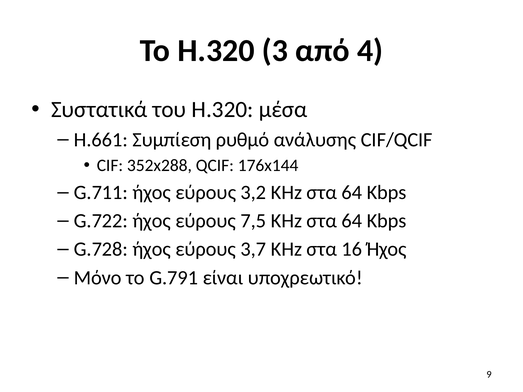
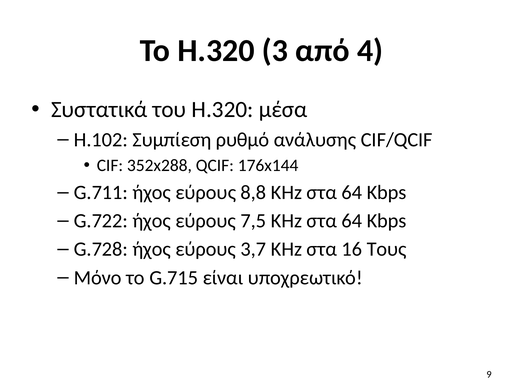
H.661: H.661 -> H.102
3,2: 3,2 -> 8,8
16 Ήχος: Ήχος -> Τους
G.791: G.791 -> G.715
